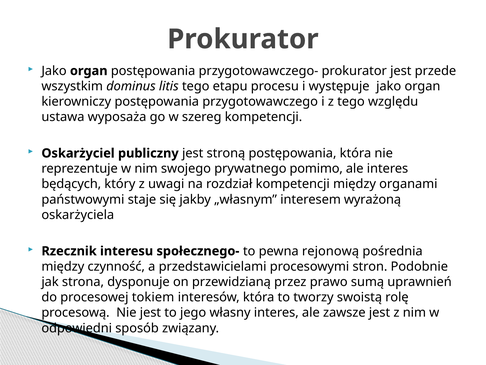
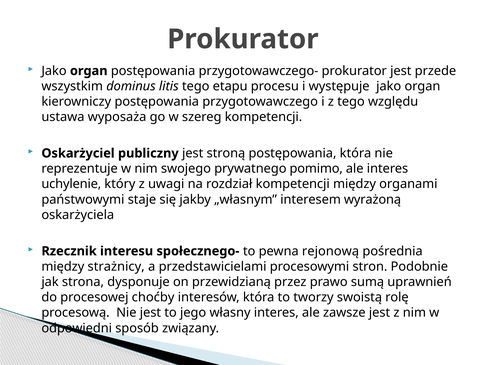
będących: będących -> uchylenie
czynność: czynność -> strażnicy
tokiem: tokiem -> choćby
